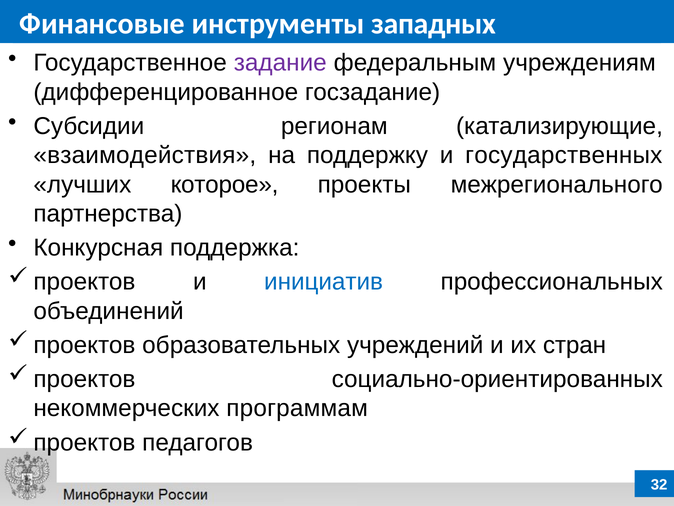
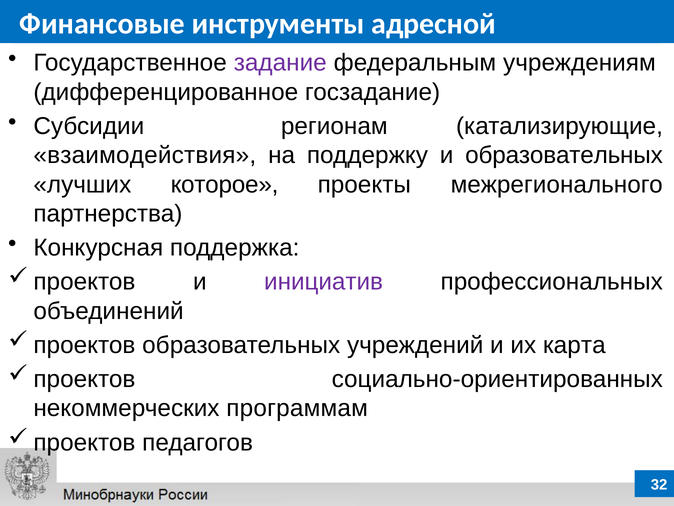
западных: западных -> адресной
и государственных: государственных -> образовательных
инициатив colour: blue -> purple
стран: стран -> карта
